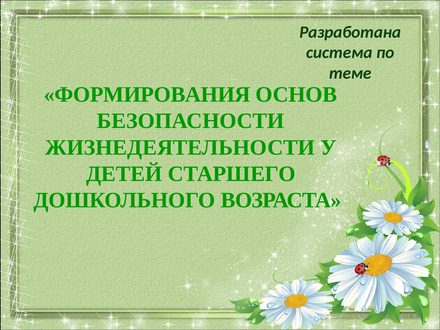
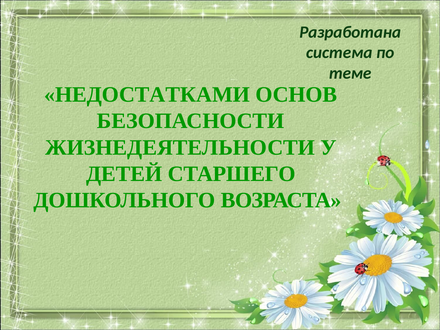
ФОРМИРОВАНИЯ: ФОРМИРОВАНИЯ -> НЕДОСТАТКАМИ
